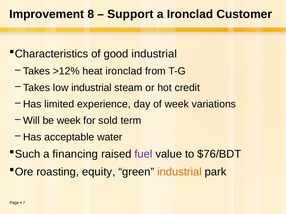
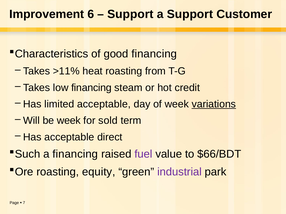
8: 8 -> 6
a Ironclad: Ironclad -> Support
good industrial: industrial -> financing
>12%: >12% -> >11%
heat ironclad: ironclad -> roasting
low industrial: industrial -> financing
limited experience: experience -> acceptable
variations underline: none -> present
water: water -> direct
$76/BDT: $76/BDT -> $66/BDT
industrial at (180, 172) colour: orange -> purple
